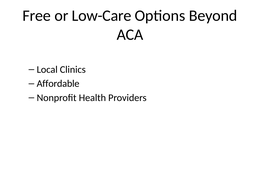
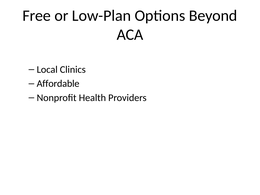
Low-Care: Low-Care -> Low-Plan
